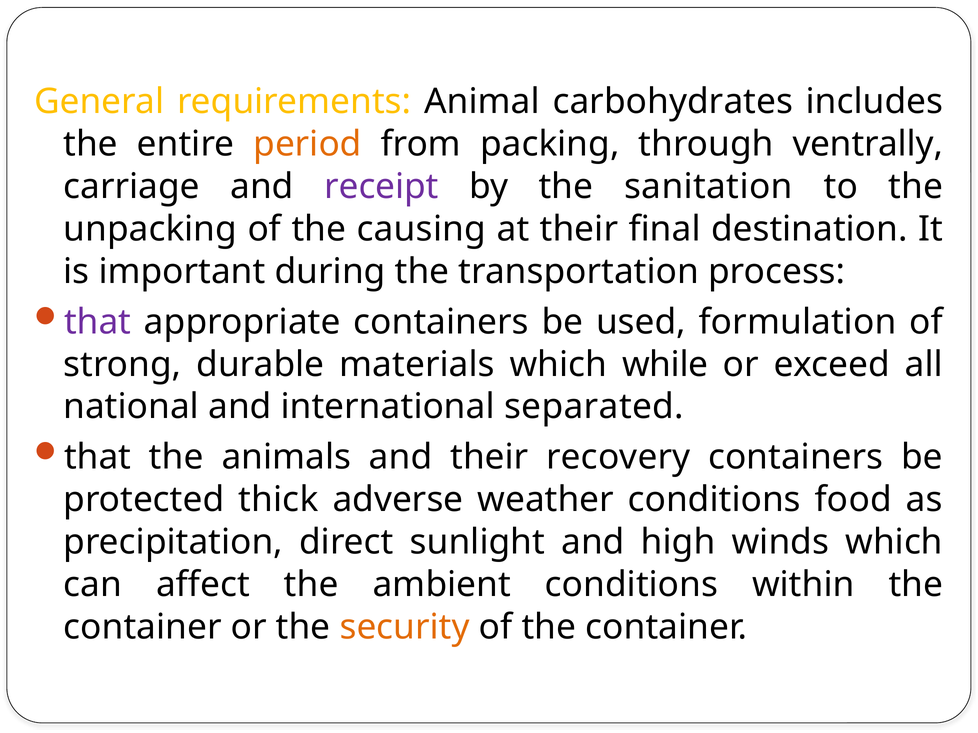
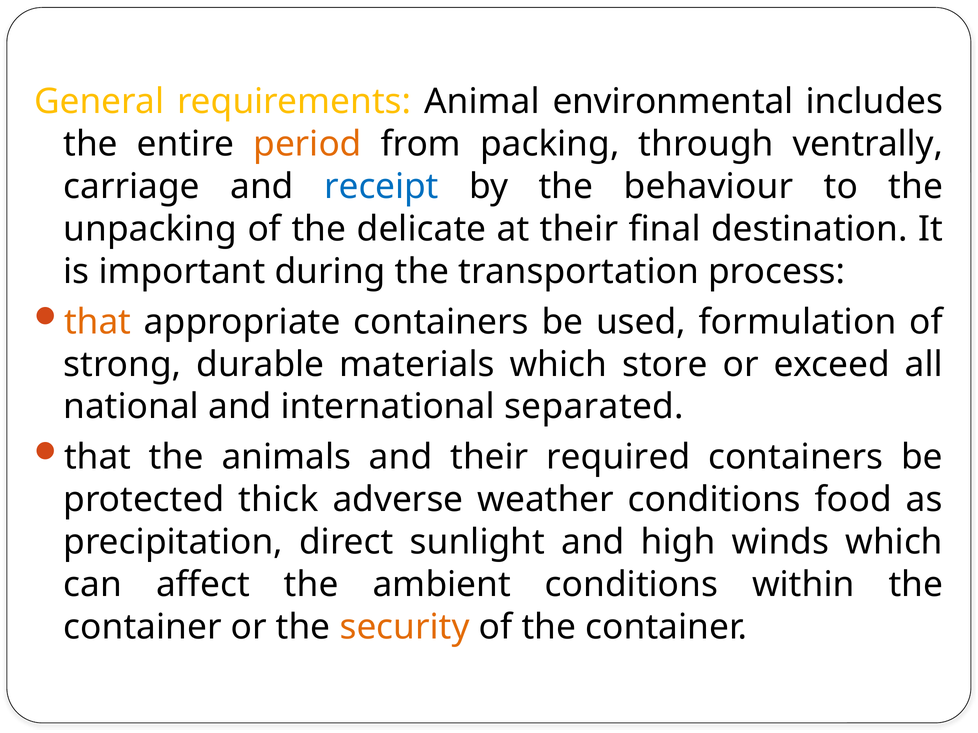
carbohydrates: carbohydrates -> environmental
receipt colour: purple -> blue
sanitation: sanitation -> behaviour
causing: causing -> delicate
that at (98, 322) colour: purple -> orange
while: while -> store
recovery: recovery -> required
